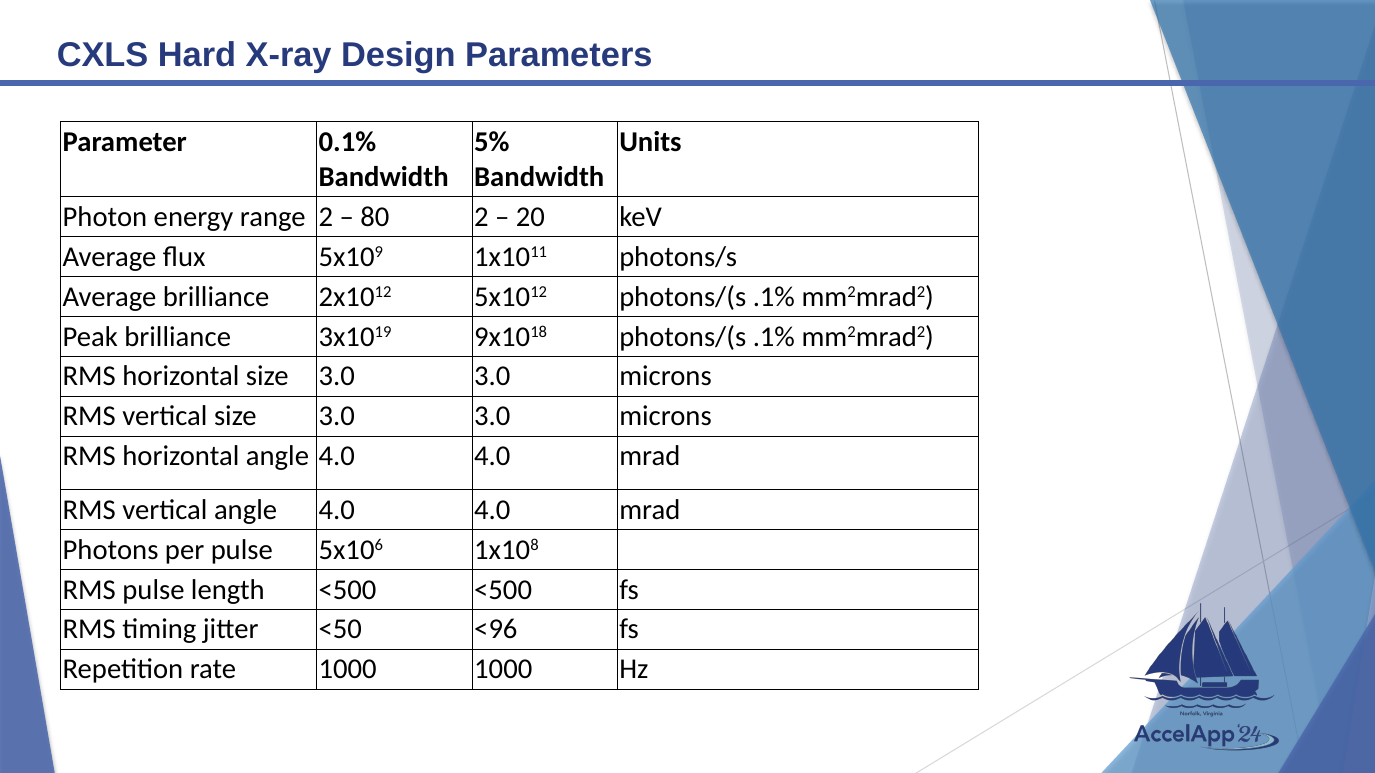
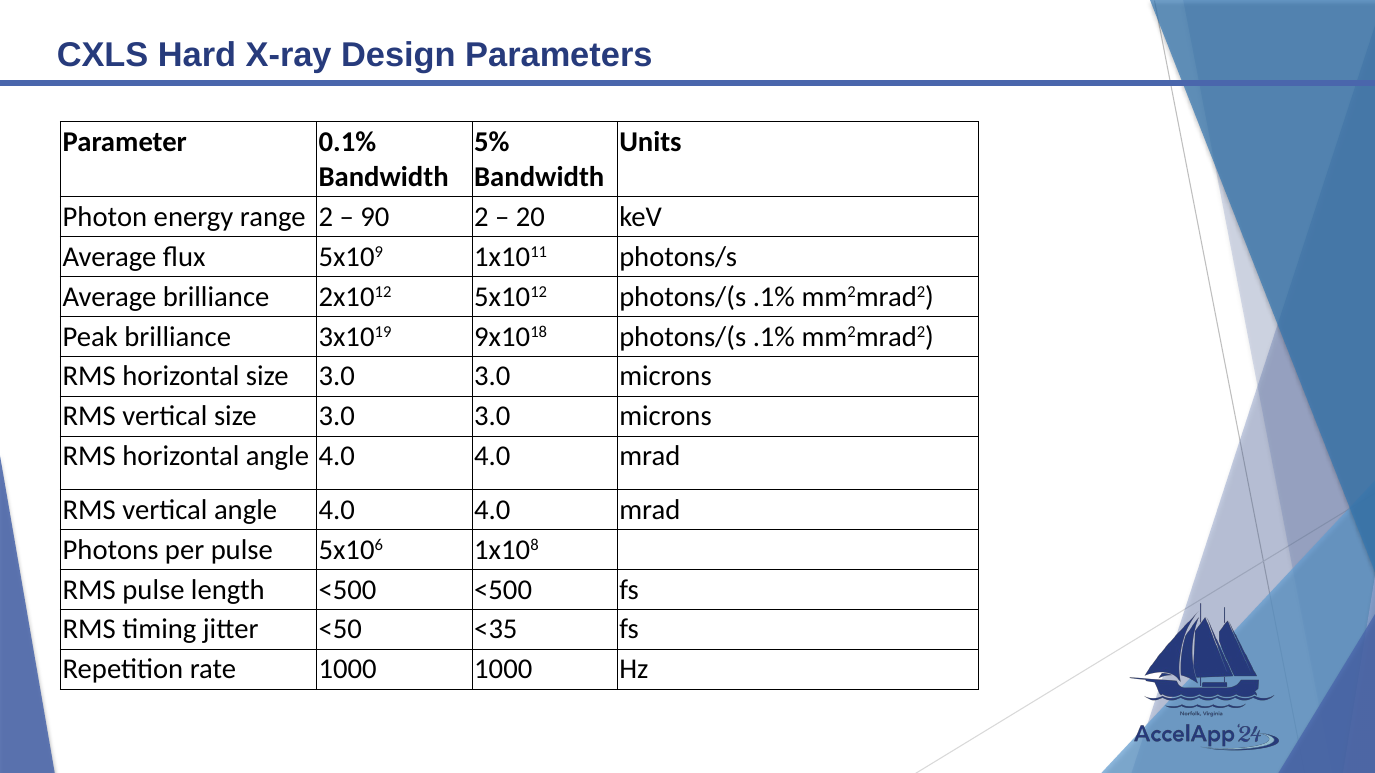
80: 80 -> 90
<96: <96 -> <35
